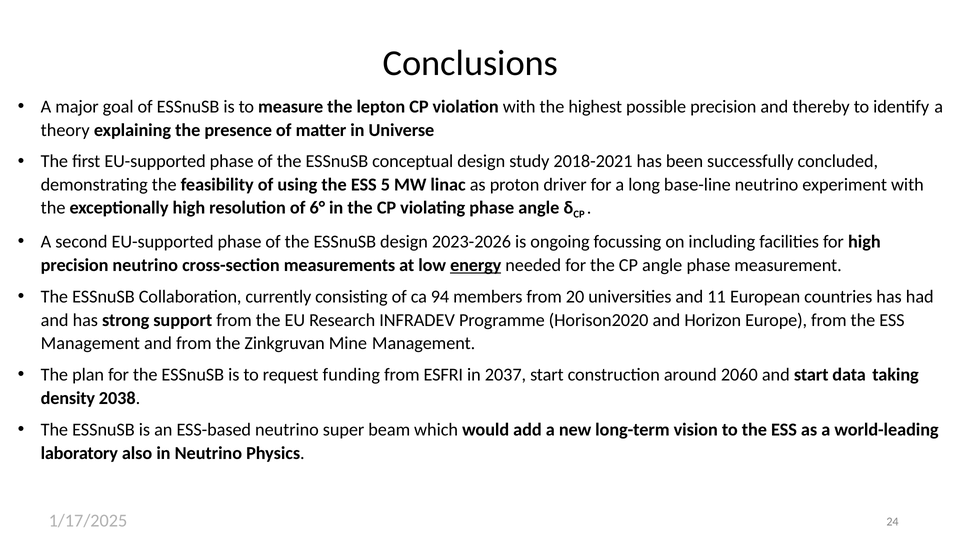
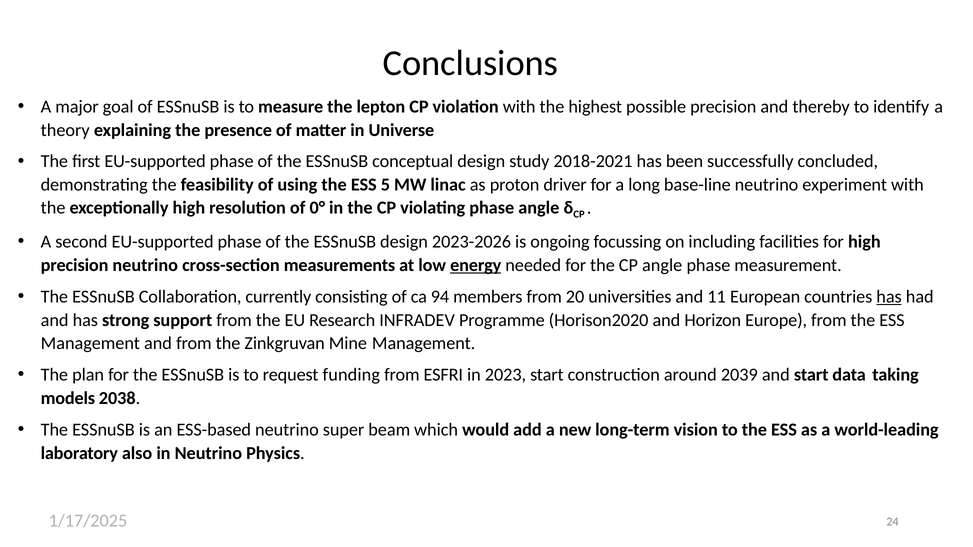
6°: 6° -> 0°
has at (889, 297) underline: none -> present
2037: 2037 -> 2023
2060: 2060 -> 2039
density: density -> models
